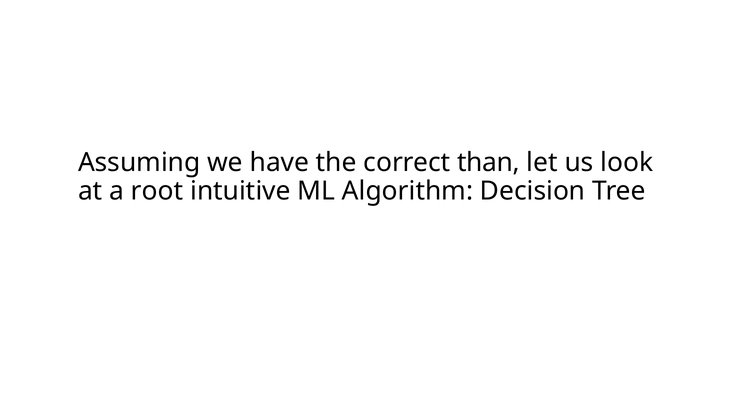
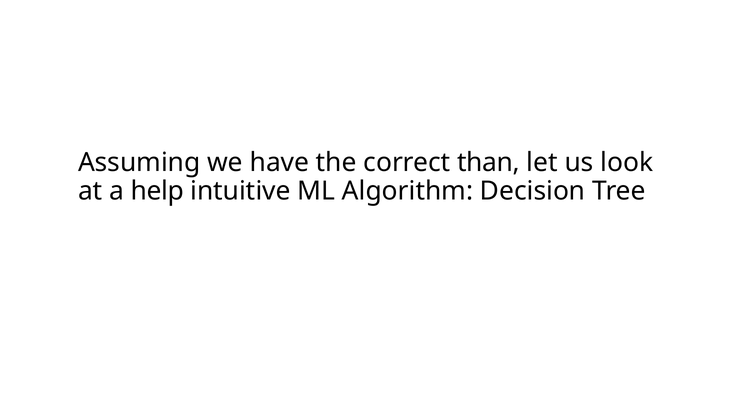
root: root -> help
